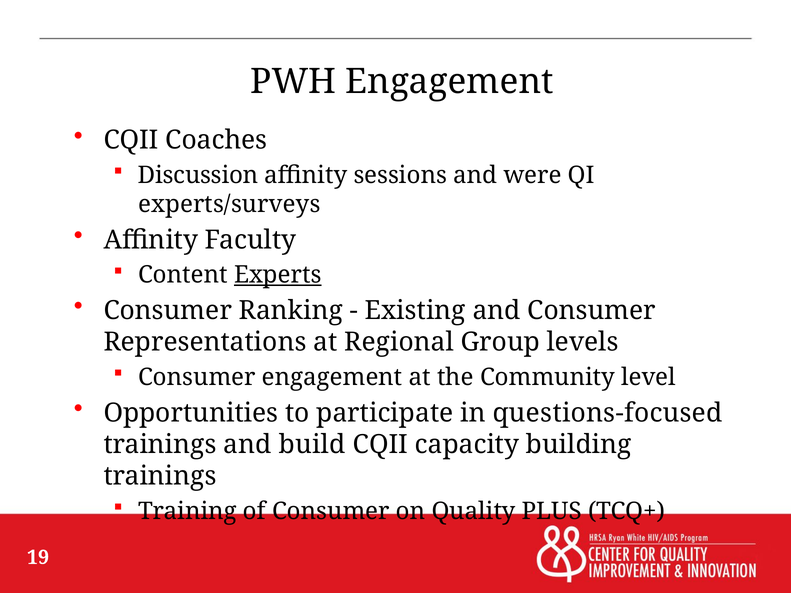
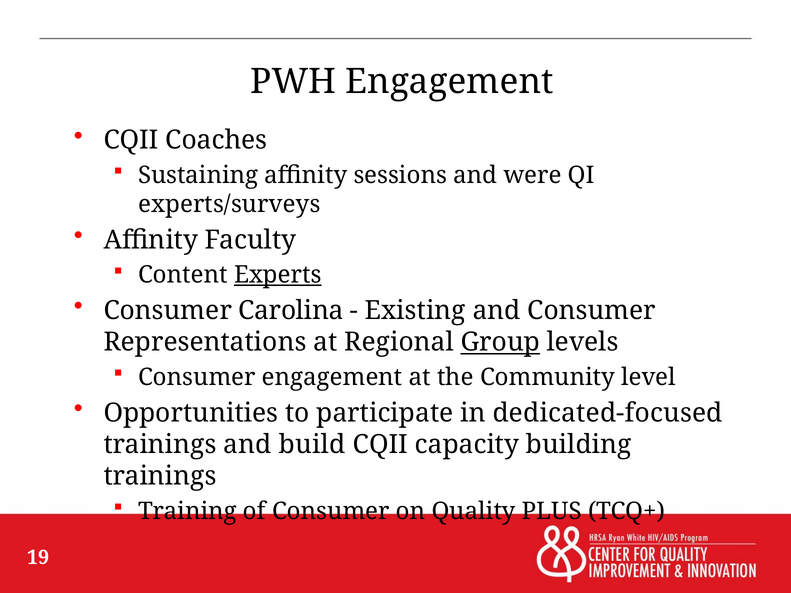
Discussion: Discussion -> Sustaining
Ranking: Ranking -> Carolina
Group underline: none -> present
questions-focused: questions-focused -> dedicated-focused
